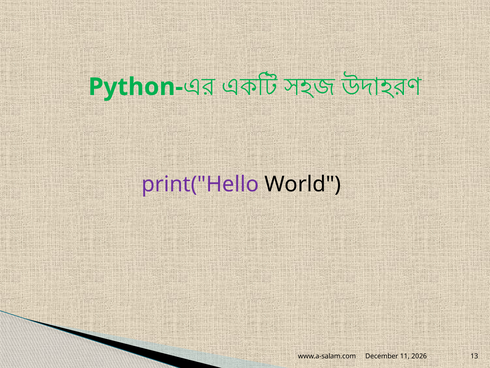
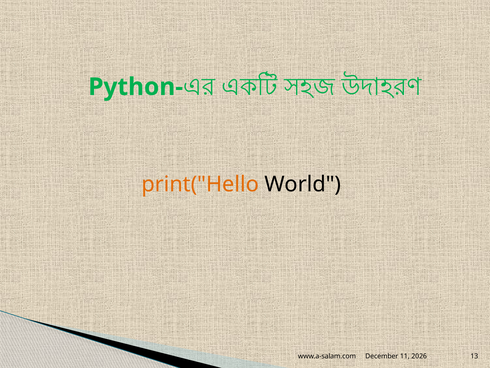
print("Hello colour: purple -> orange
